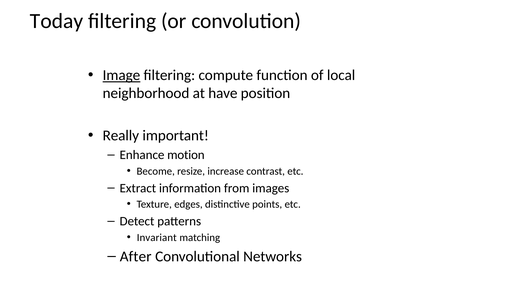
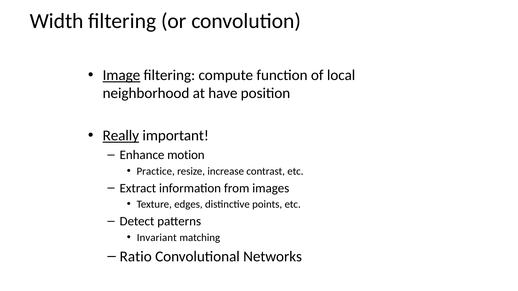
Today: Today -> Width
Really underline: none -> present
Become: Become -> Practice
After: After -> Ratio
